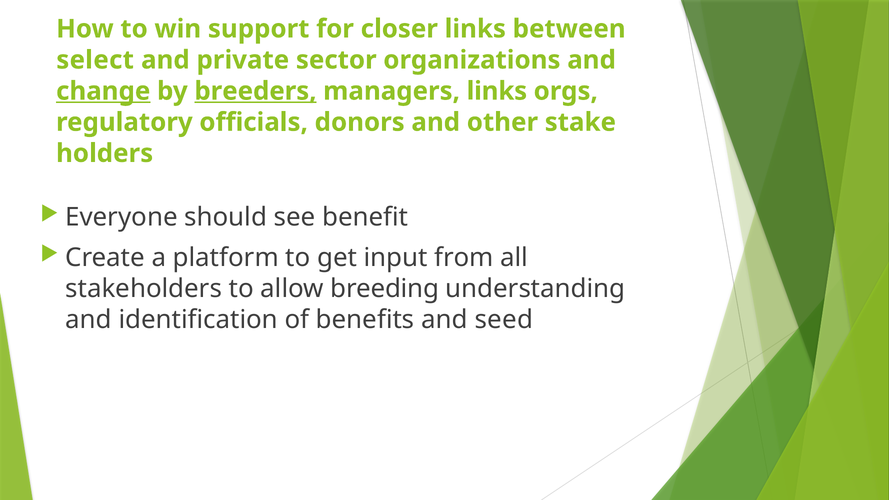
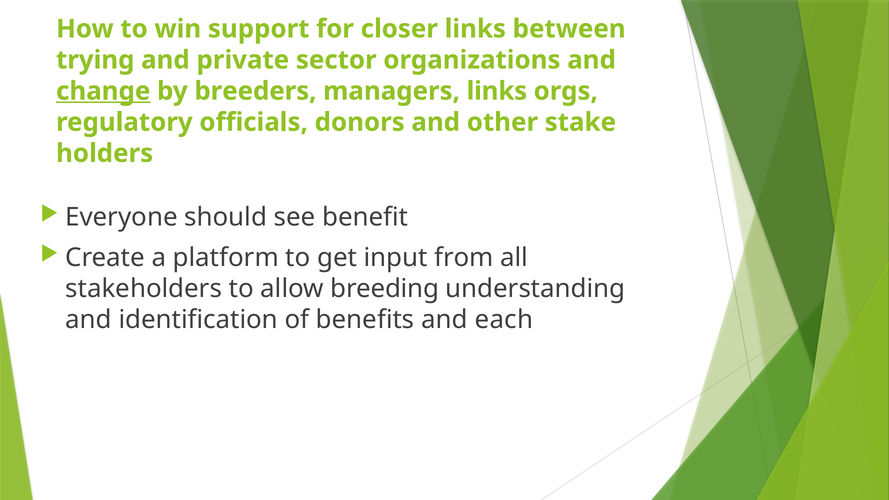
select: select -> trying
breeders underline: present -> none
seed: seed -> each
